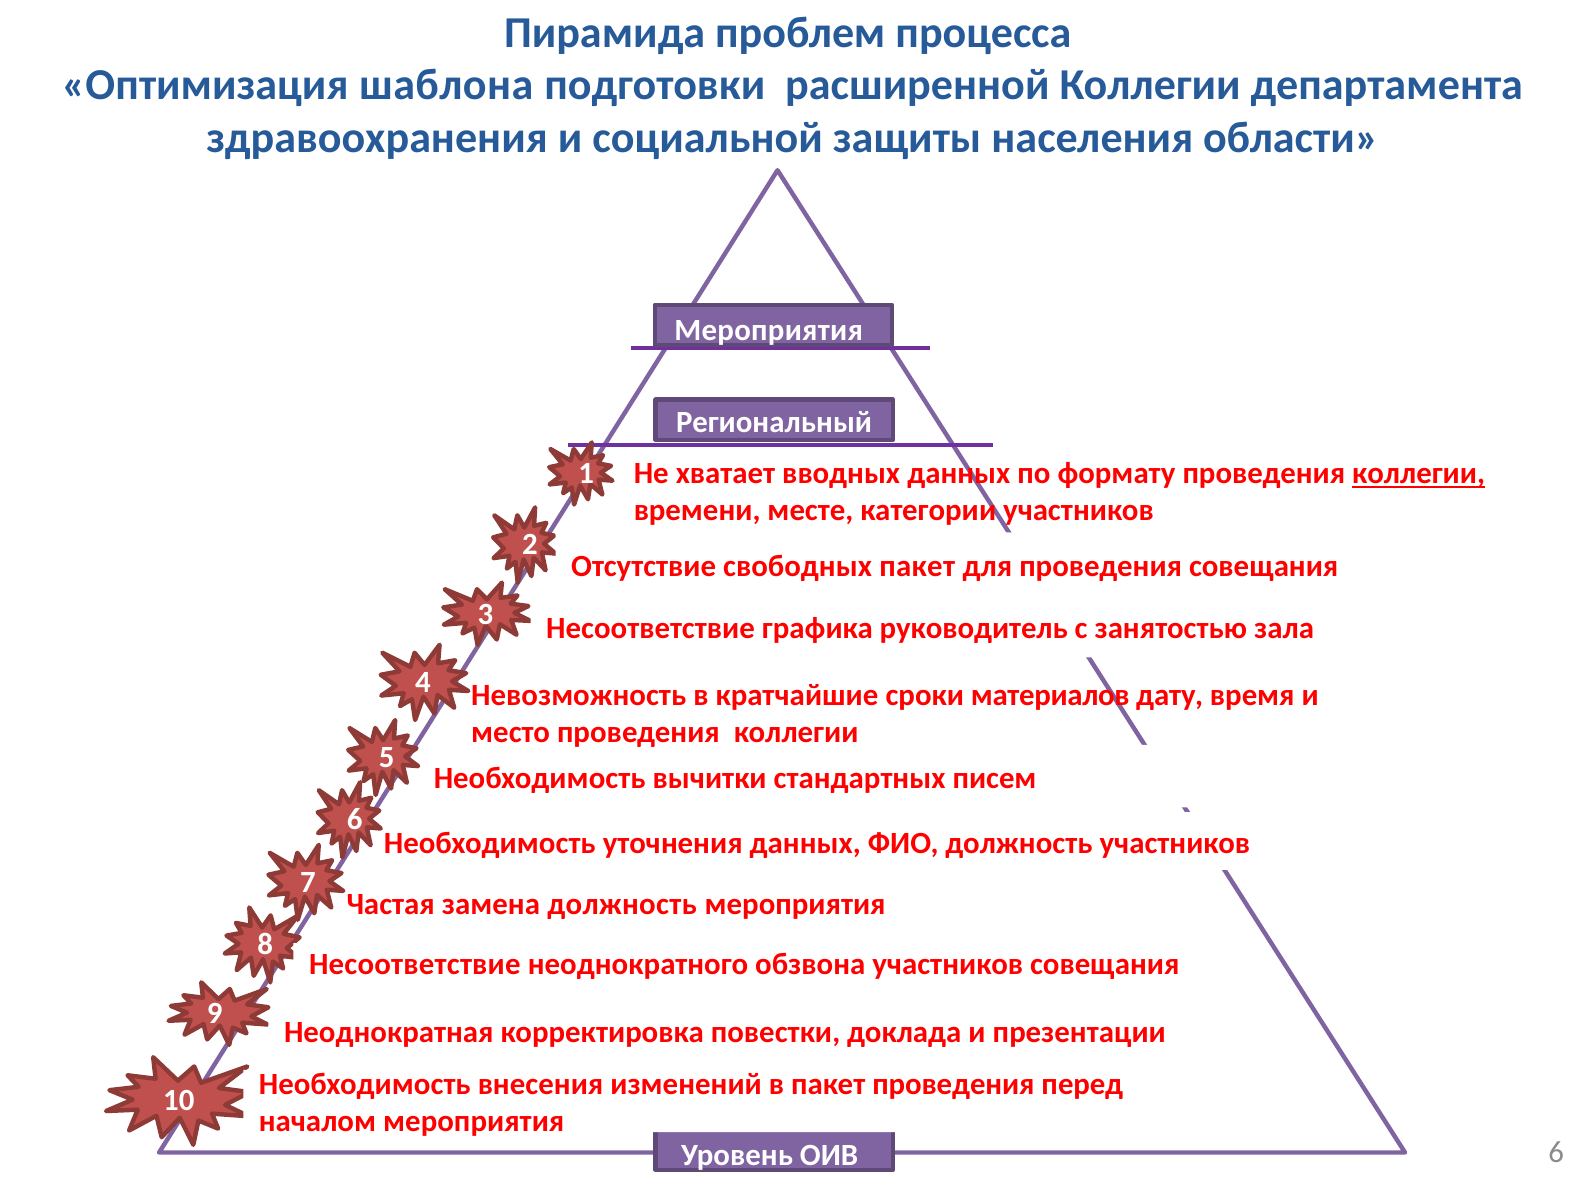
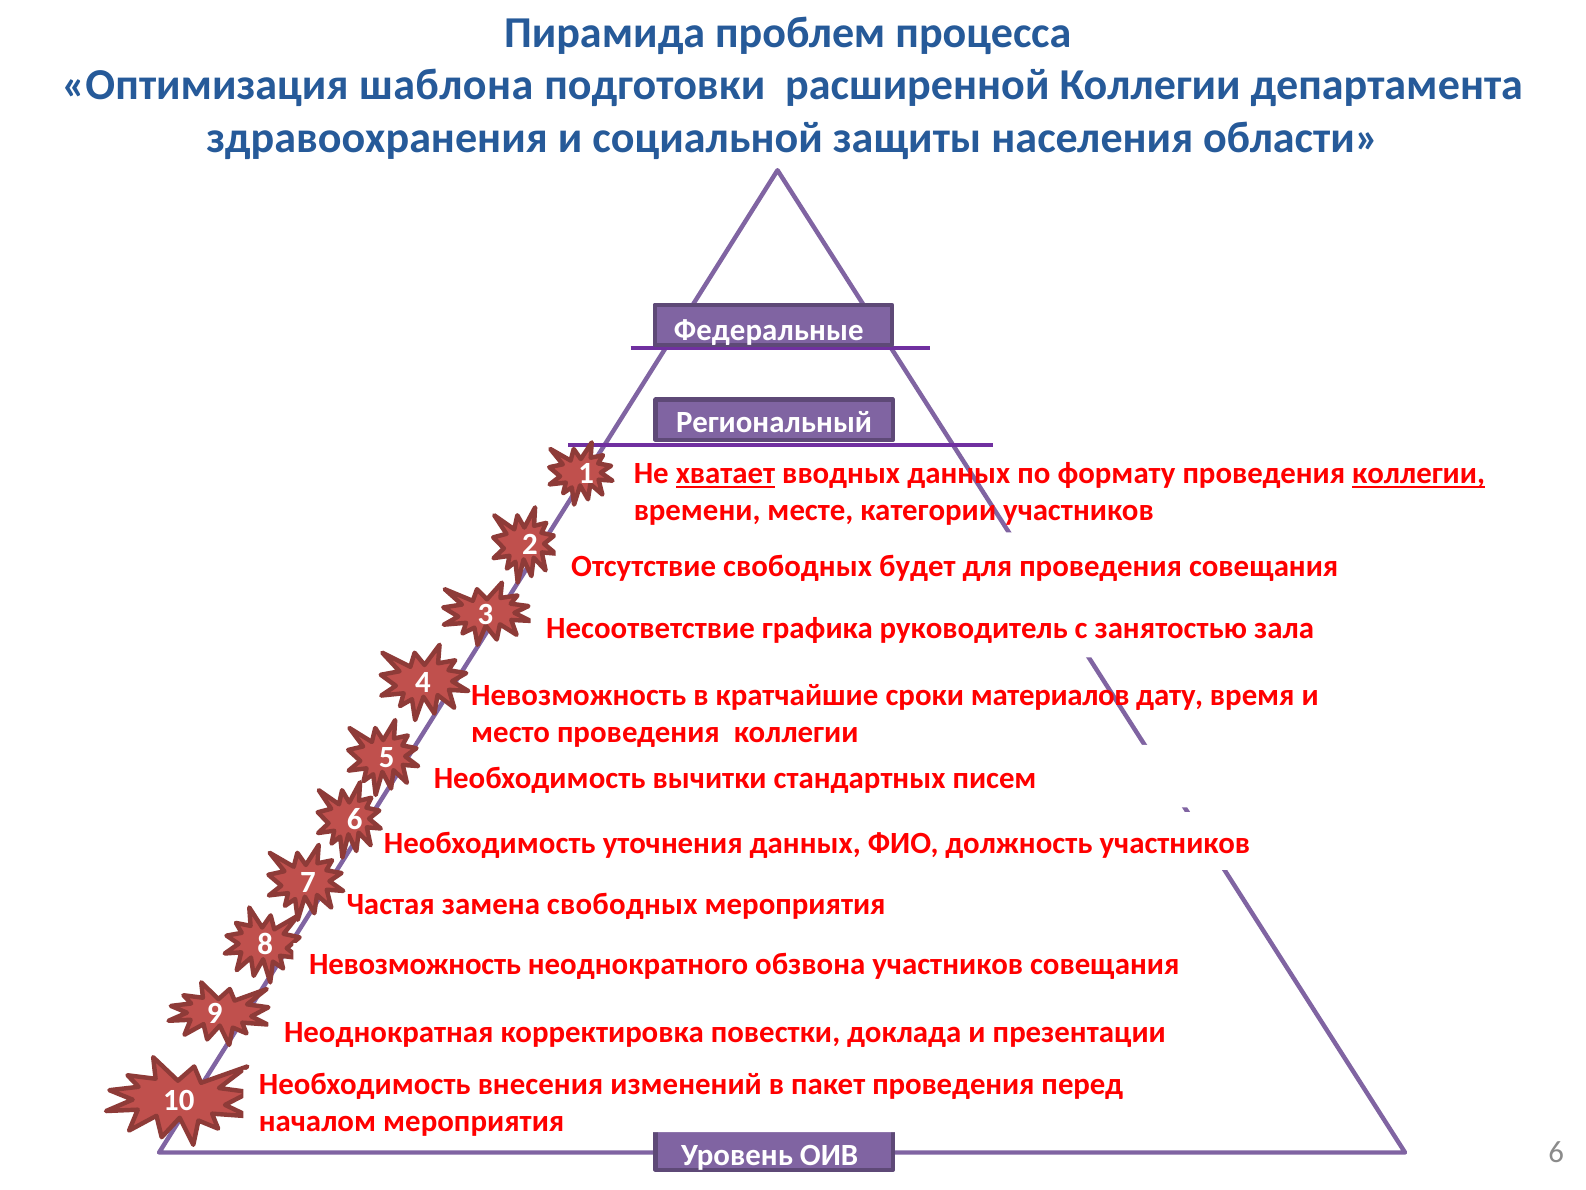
Мероприятия at (769, 331): Мероприятия -> Федеральные
хватает underline: none -> present
свободных пакет: пакет -> будет
замена должность: должность -> свободных
Несоответствие at (415, 964): Несоответствие -> Невозможность
